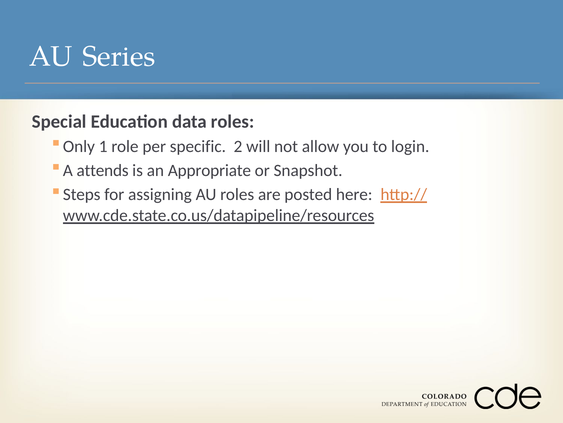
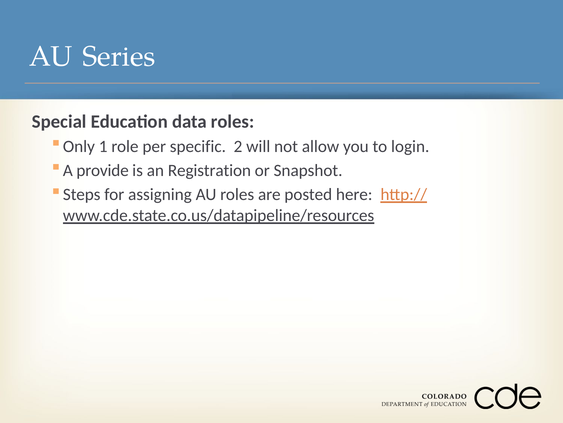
attends: attends -> provide
Appropriate: Appropriate -> Registration
